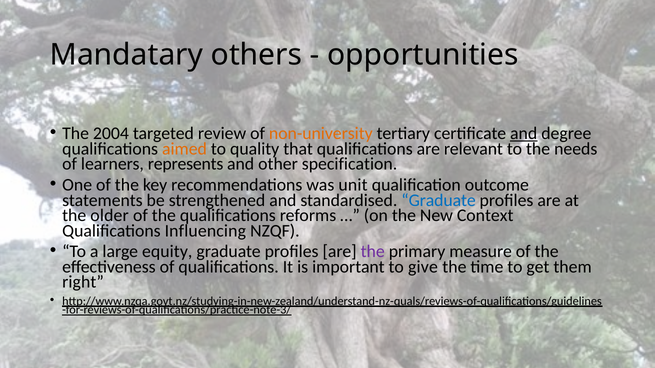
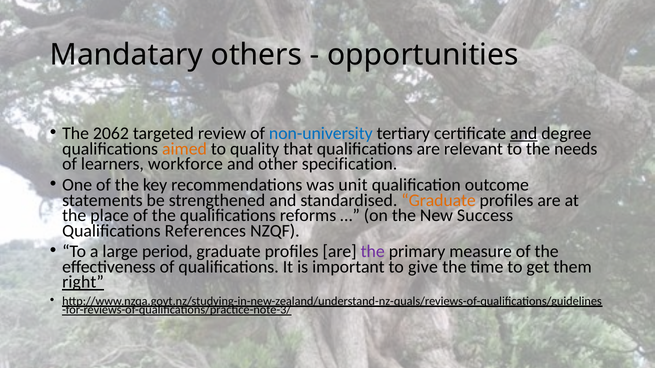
2004: 2004 -> 2062
non-university colour: orange -> blue
represents: represents -> workforce
Graduate at (439, 200) colour: blue -> orange
older: older -> place
Context: Context -> Success
Influencing: Influencing -> References
equity: equity -> period
right underline: none -> present
